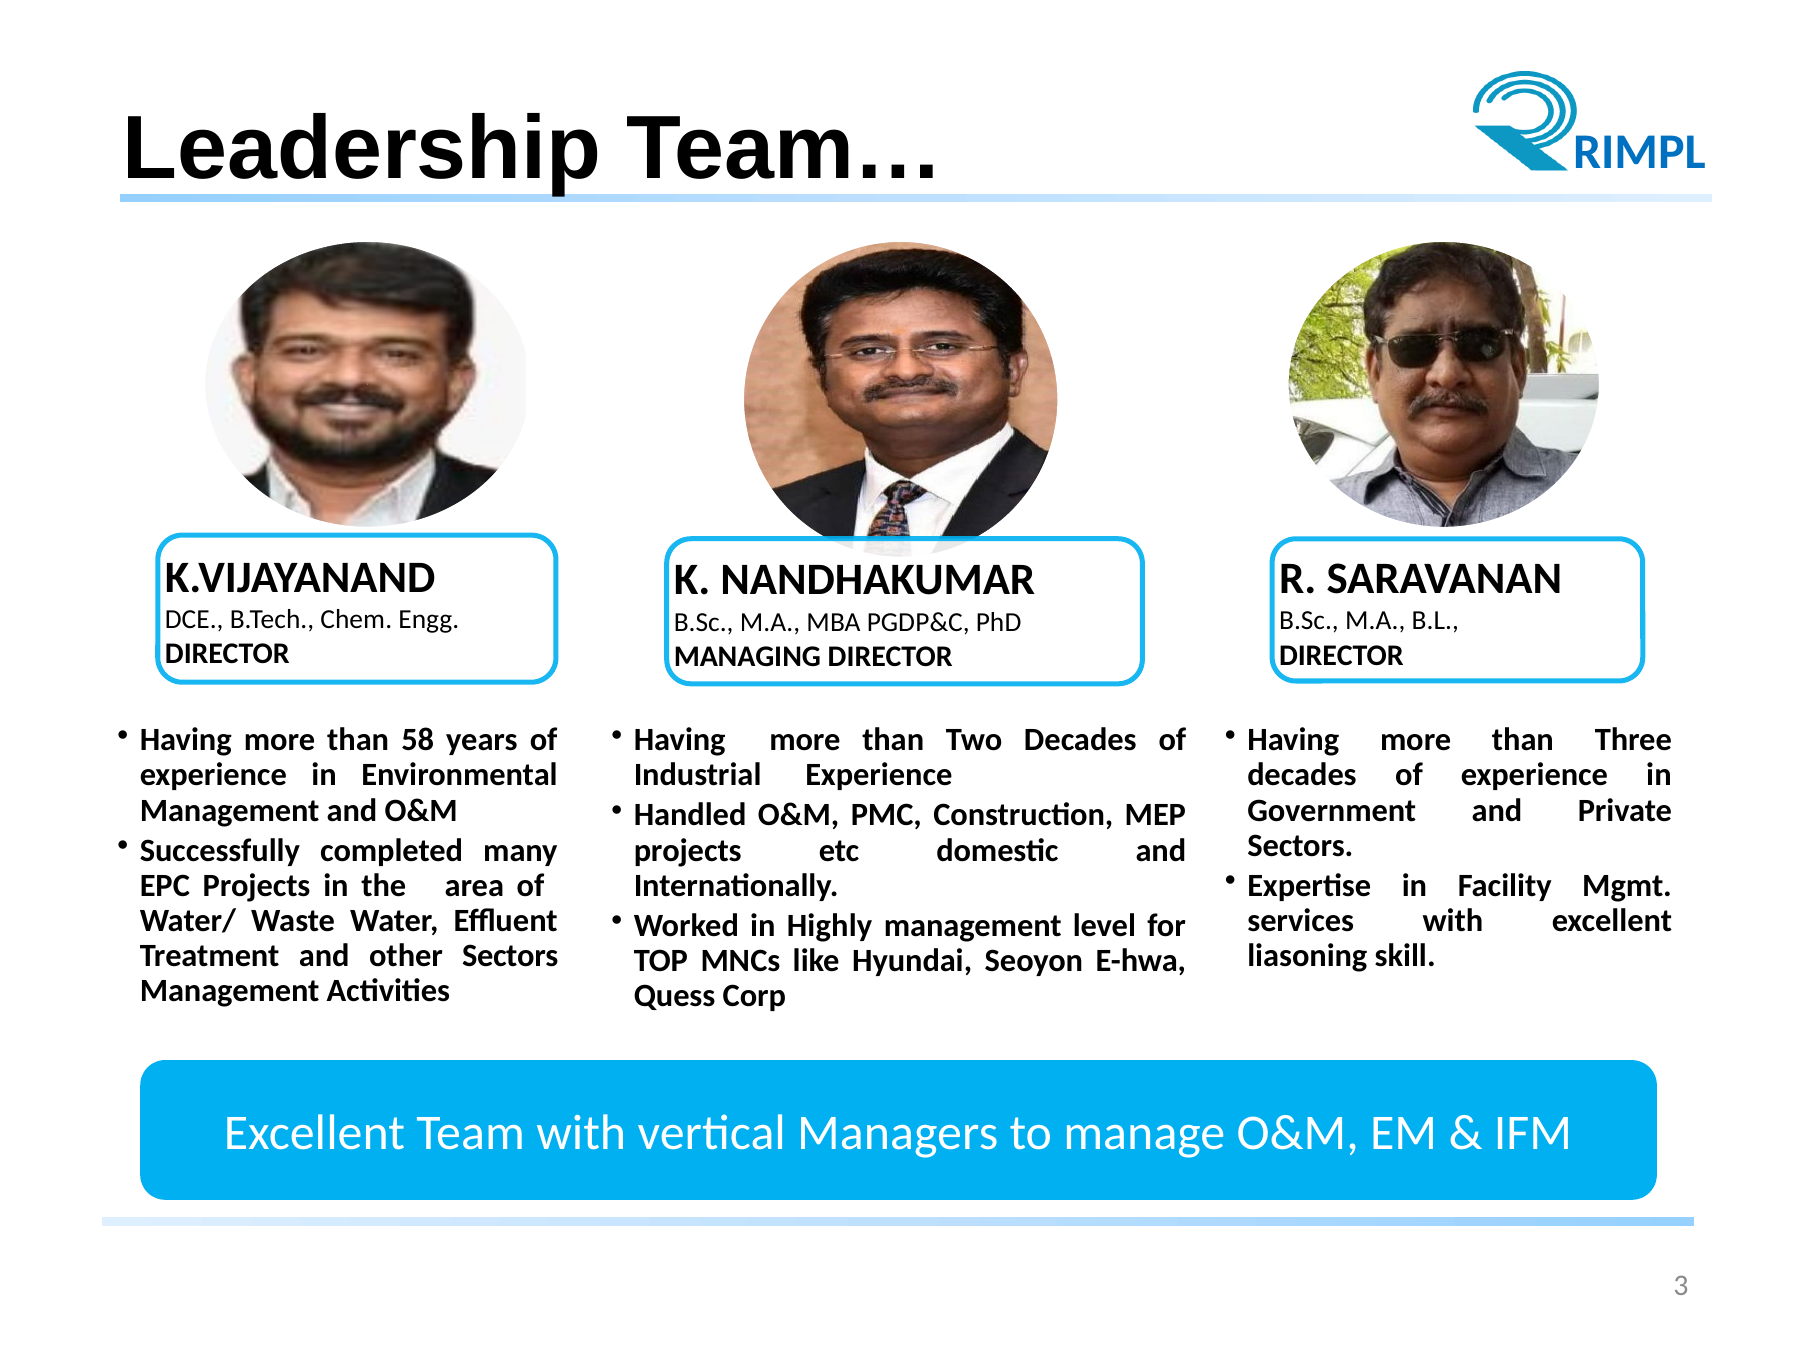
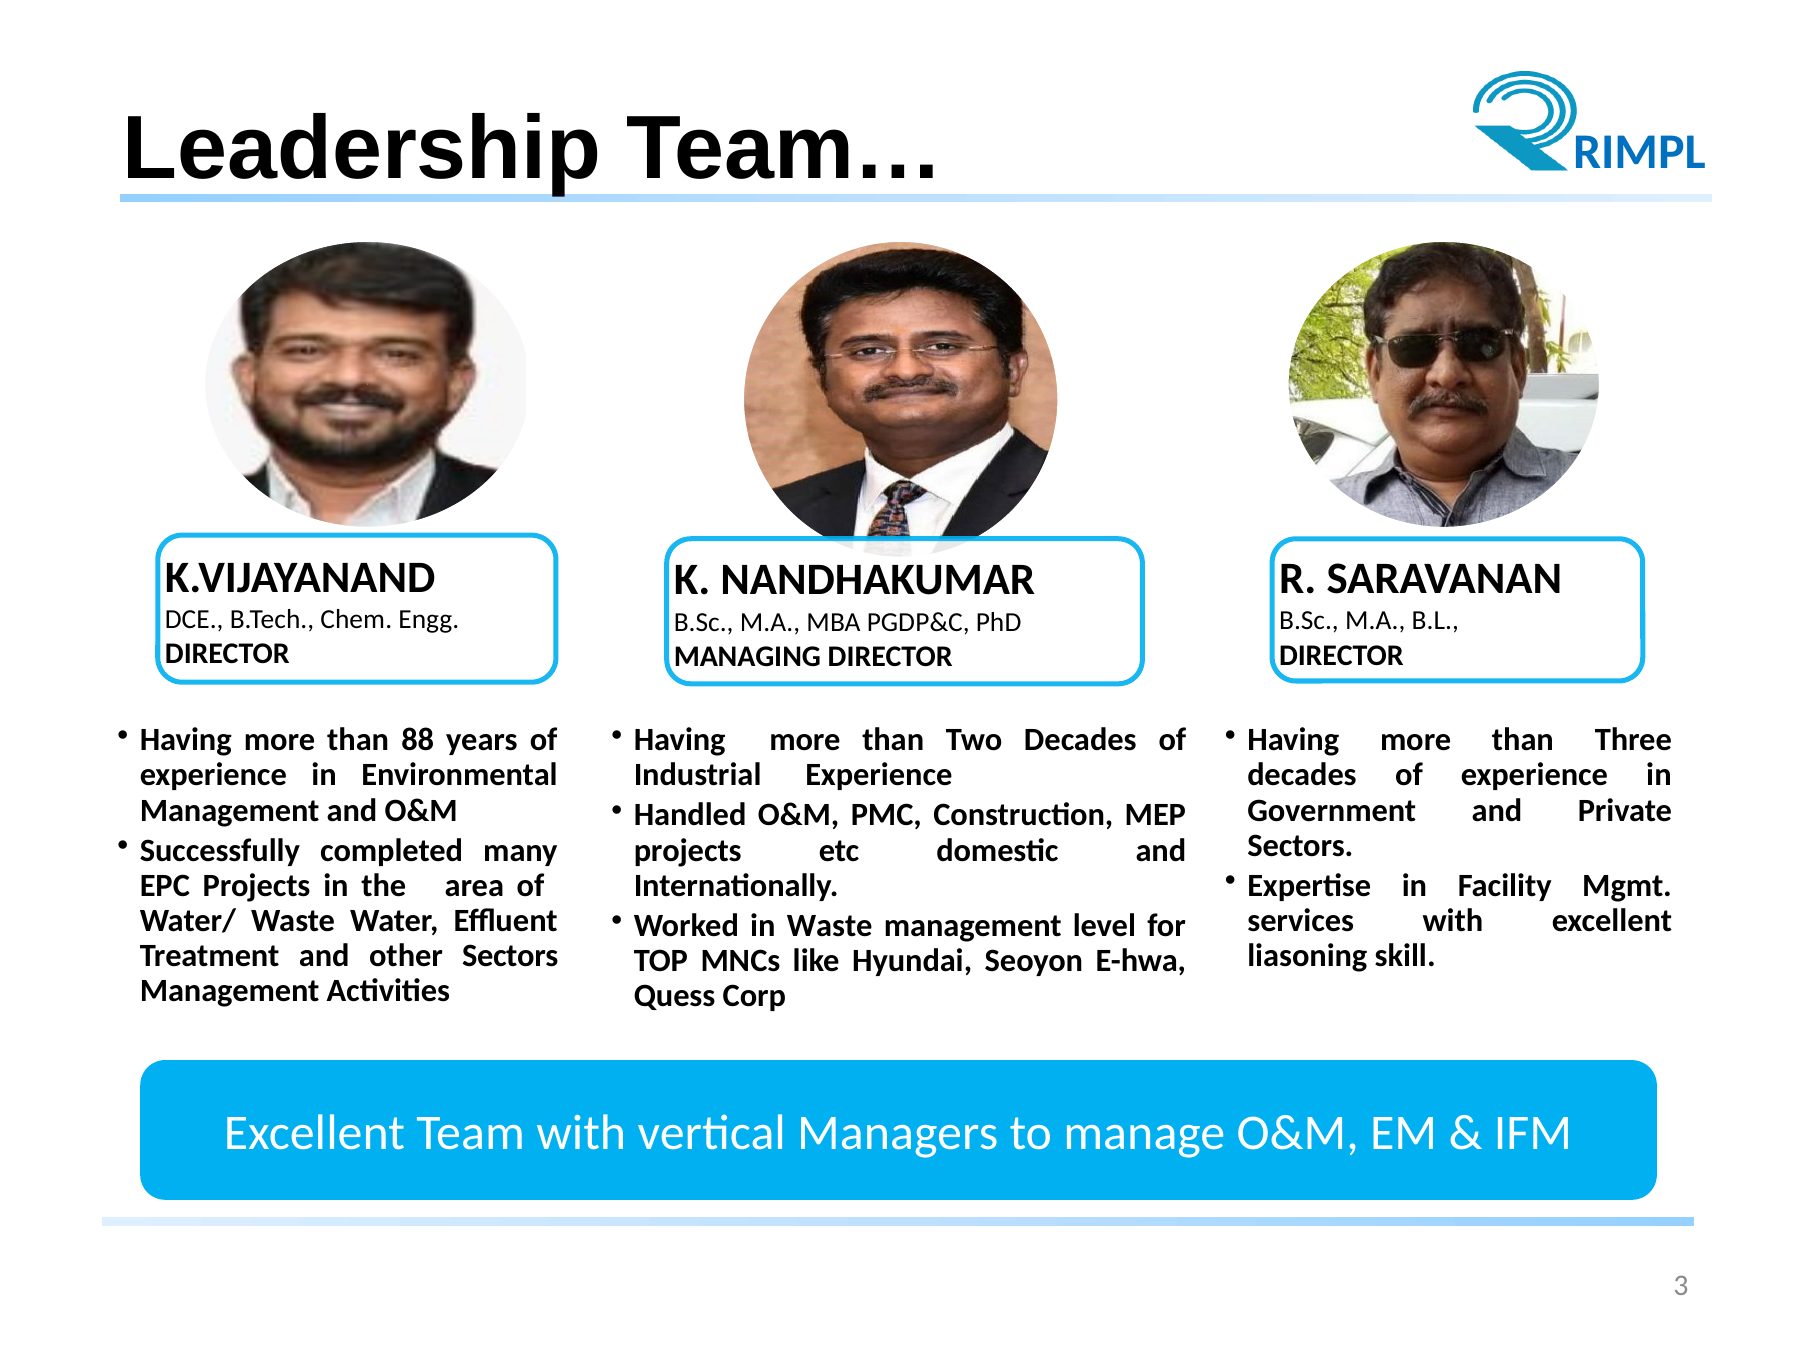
58: 58 -> 88
in Highly: Highly -> Waste
